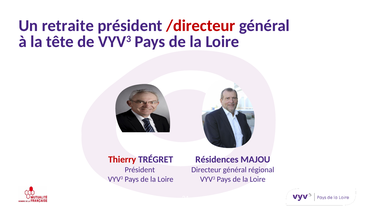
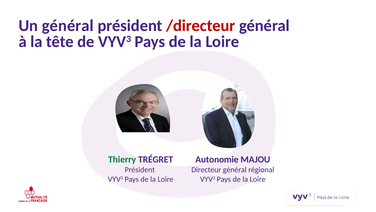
Un retraite: retraite -> général
Thierry colour: red -> green
Résidences: Résidences -> Autonomie
